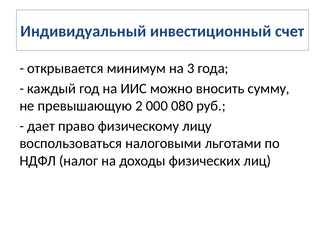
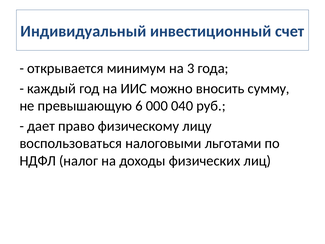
2: 2 -> 6
080: 080 -> 040
